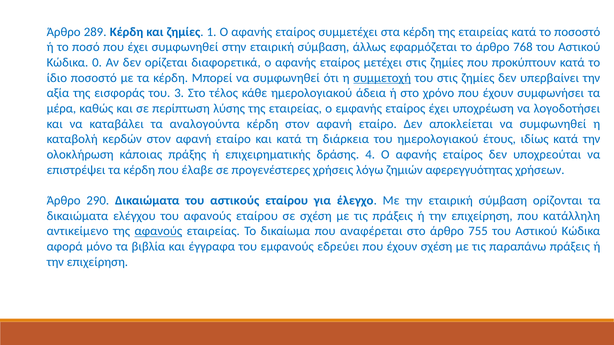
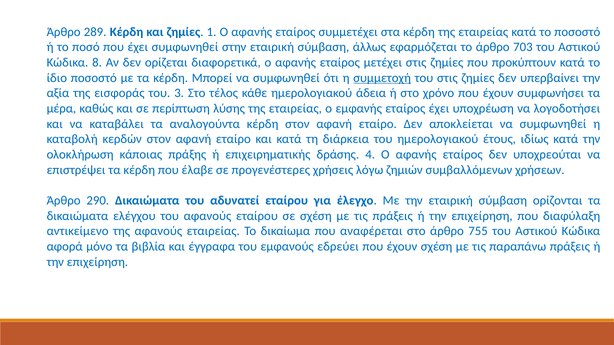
768: 768 -> 703
0: 0 -> 8
αφερεγγυότητας: αφερεγγυότητας -> συμβαλλόμενων
αστικούς: αστικούς -> αδυνατεί
κατάλληλη: κατάλληλη -> διαφύλαξη
αφανούς at (158, 231) underline: present -> none
